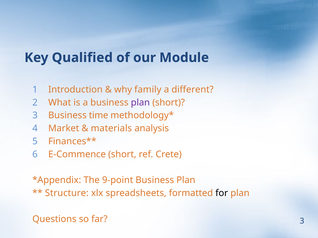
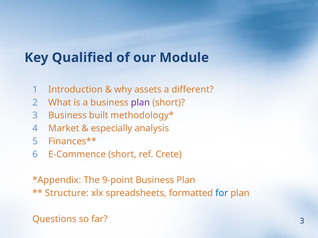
family: family -> assets
time: time -> built
materials: materials -> especially
for colour: black -> blue
